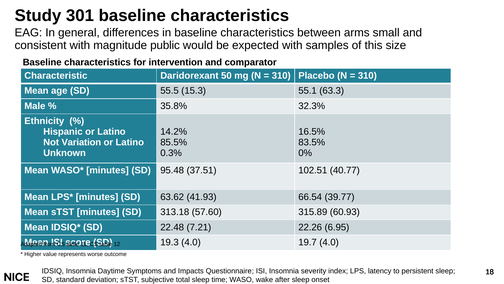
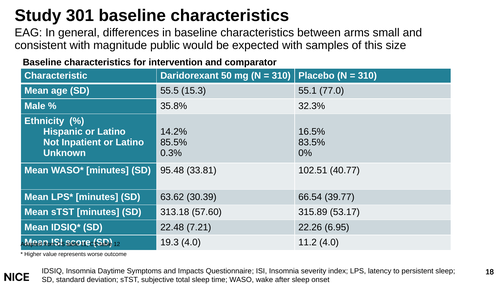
63.3: 63.3 -> 77.0
Variation: Variation -> Inpatient
37.51: 37.51 -> 33.81
41.93: 41.93 -> 30.39
60.93: 60.93 -> 53.17
19.7: 19.7 -> 11.2
